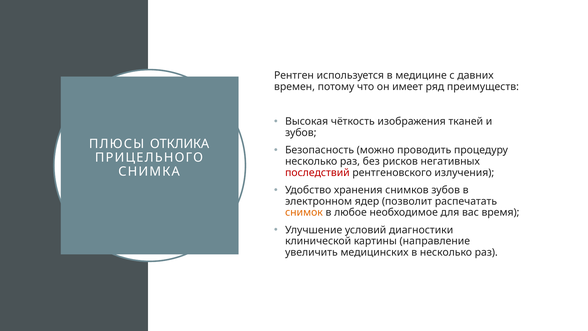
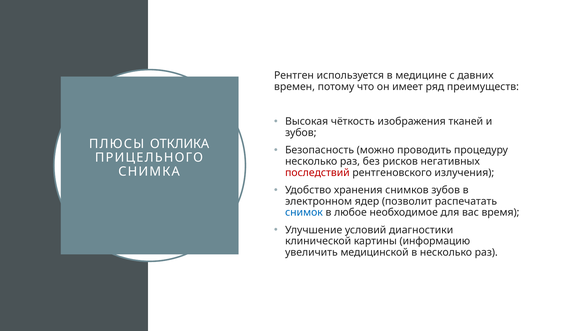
снимок colour: orange -> blue
направление: направление -> информацию
медицинских: медицинских -> медицинской
